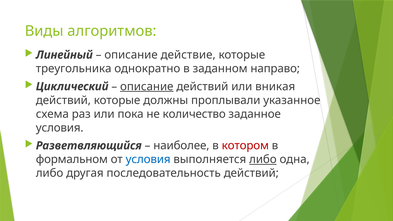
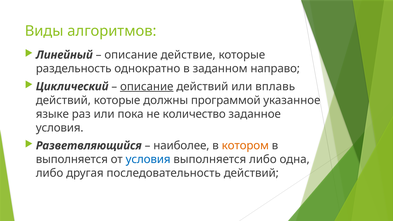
треугольника: треугольника -> раздельность
вникая: вникая -> вплавь
проплывали: проплывали -> программой
схема: схема -> языке
котором colour: red -> orange
формальном at (72, 159): формальном -> выполняется
либо at (263, 159) underline: present -> none
